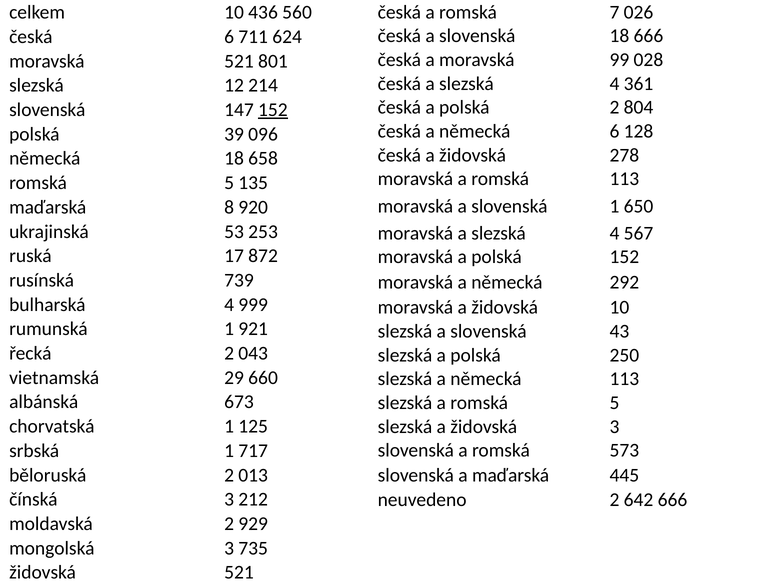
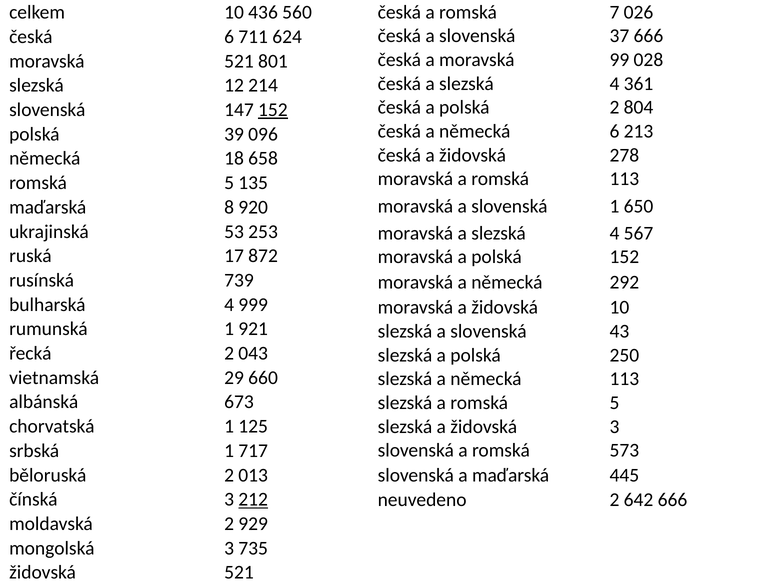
slovenská 18: 18 -> 37
128: 128 -> 213
212 underline: none -> present
